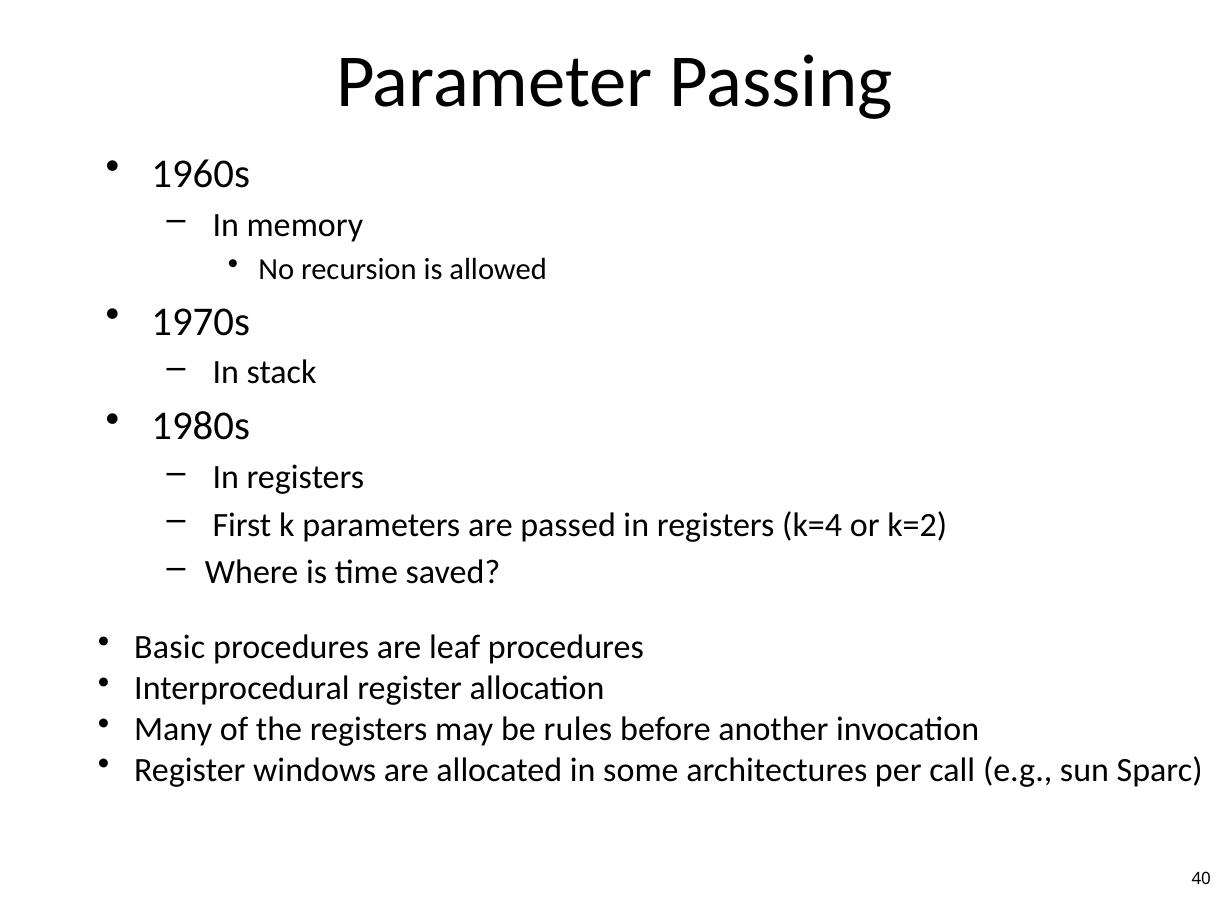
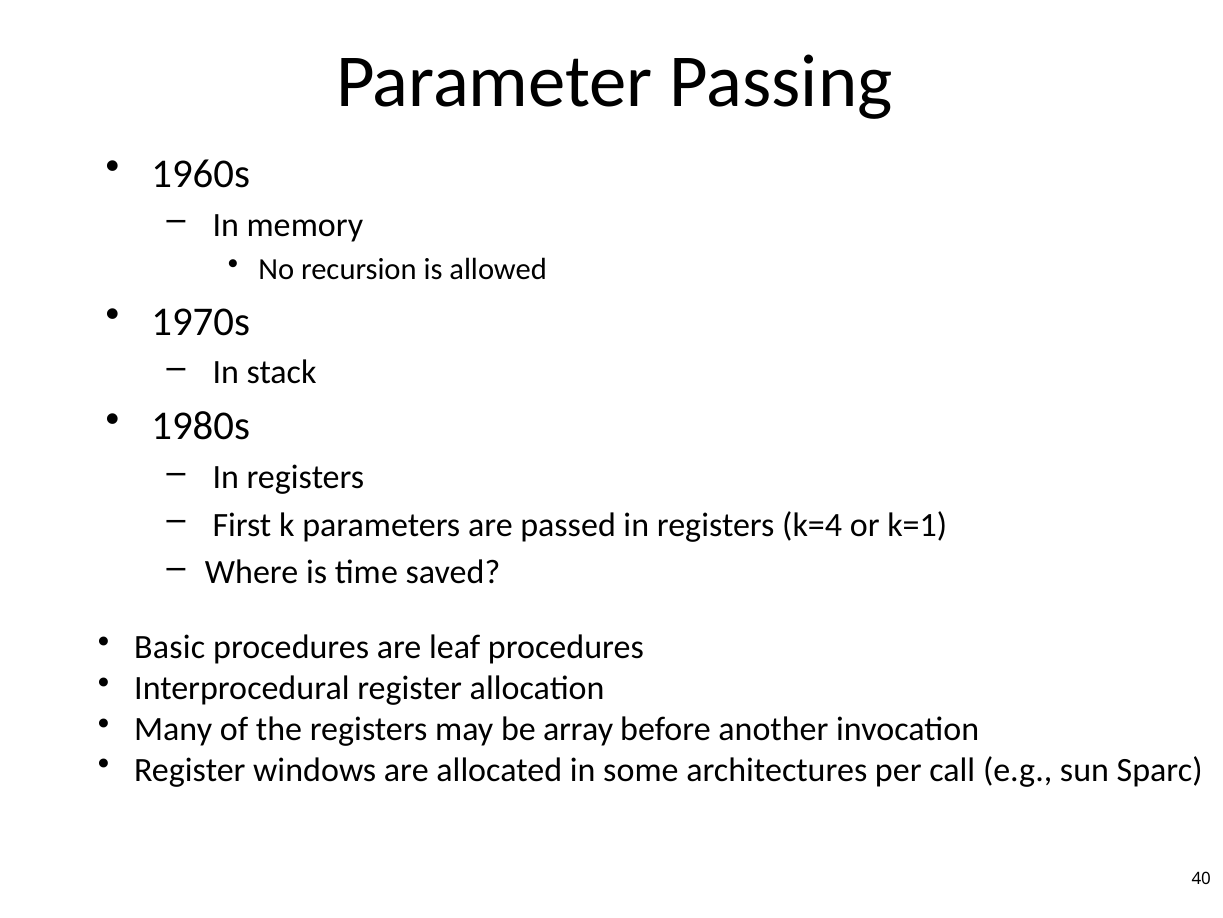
k=2: k=2 -> k=1
rules: rules -> array
